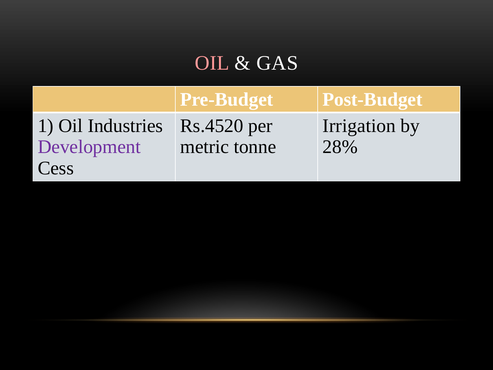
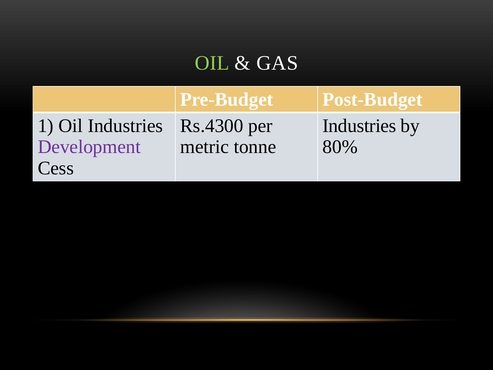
OIL at (212, 63) colour: pink -> light green
Rs.4520: Rs.4520 -> Rs.4300
Irrigation at (359, 126): Irrigation -> Industries
28%: 28% -> 80%
